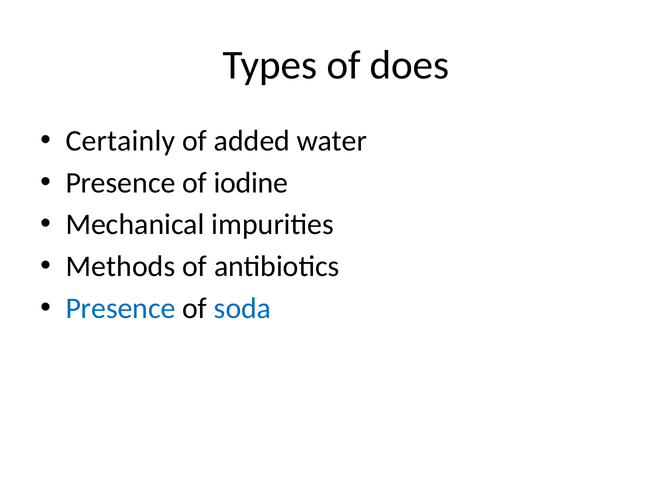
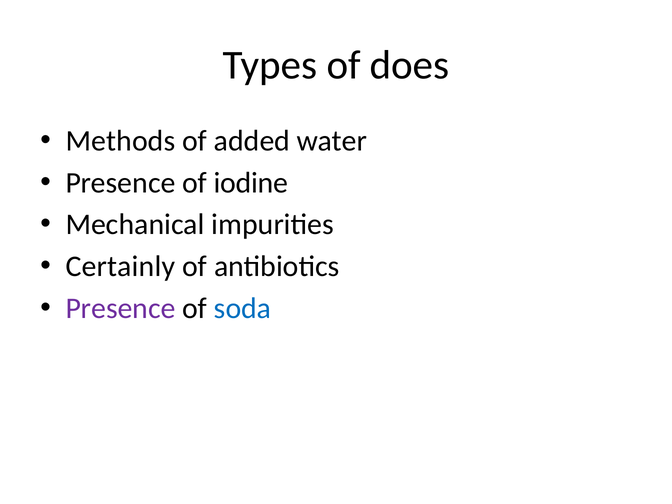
Certainly: Certainly -> Methods
Methods: Methods -> Certainly
Presence at (121, 308) colour: blue -> purple
